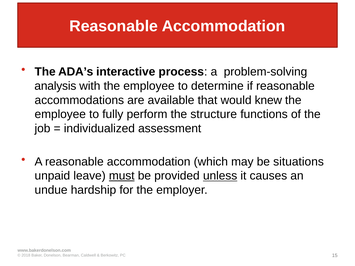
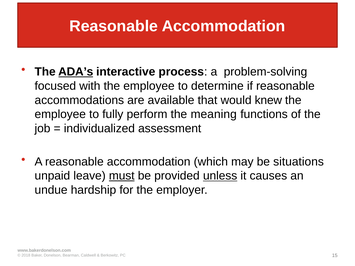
ADA’s underline: none -> present
analysis: analysis -> focused
structure: structure -> meaning
